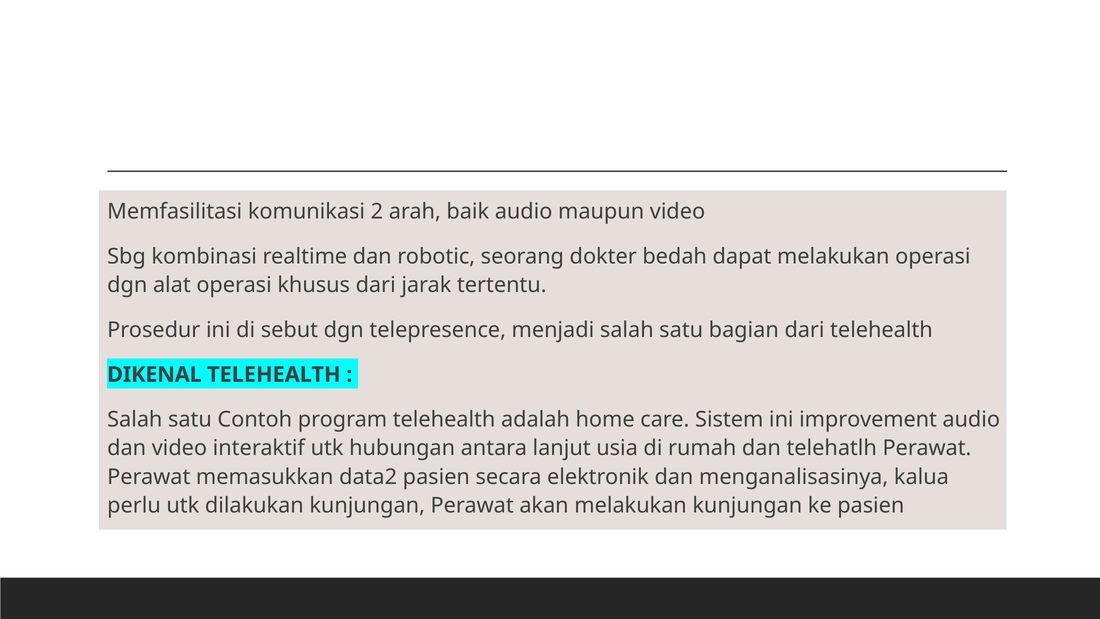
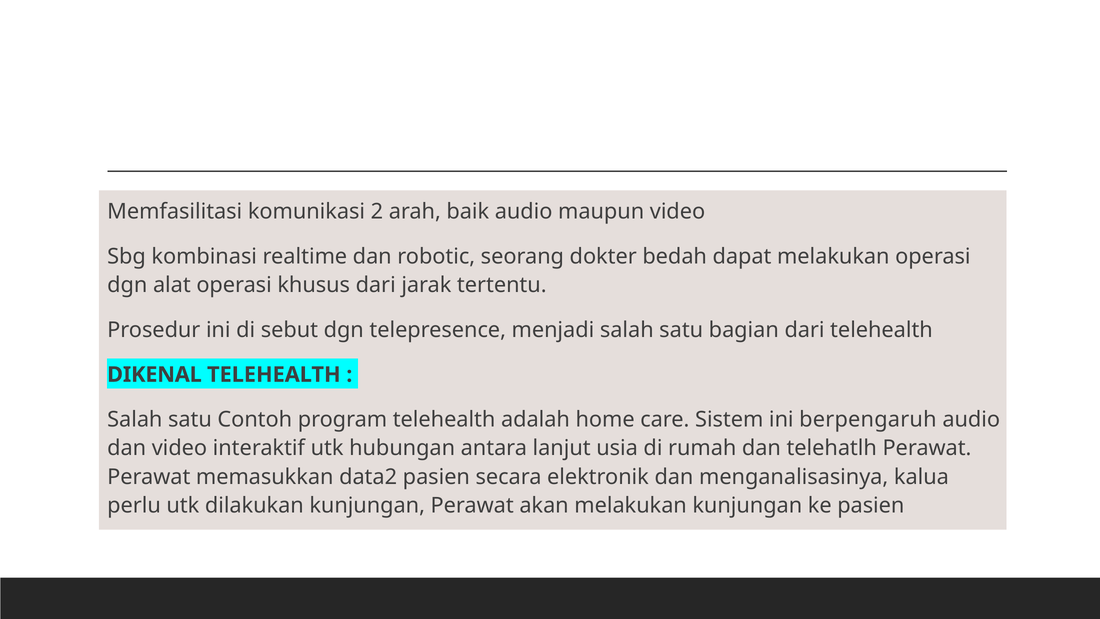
improvement: improvement -> berpengaruh
